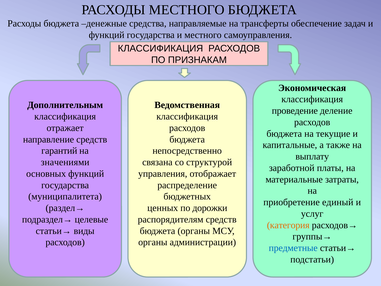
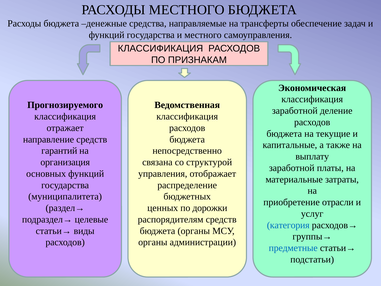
Дополнительным: Дополнительным -> Прогнозируемого
проведение at (295, 111): проведение -> заработной
значениями: значениями -> организация
единый: единый -> отрасли
категория colour: orange -> blue
